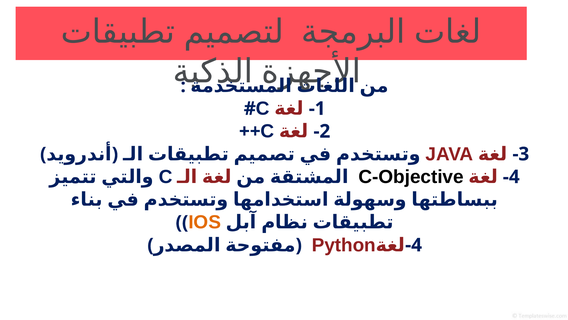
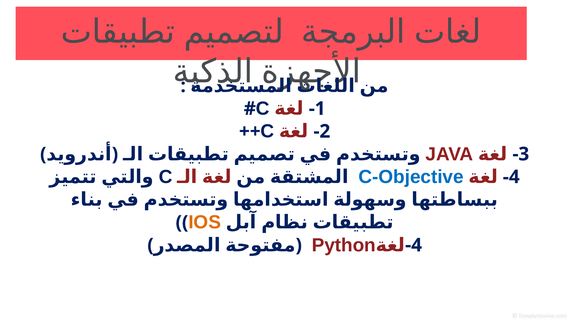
C-Objective colour: black -> blue
